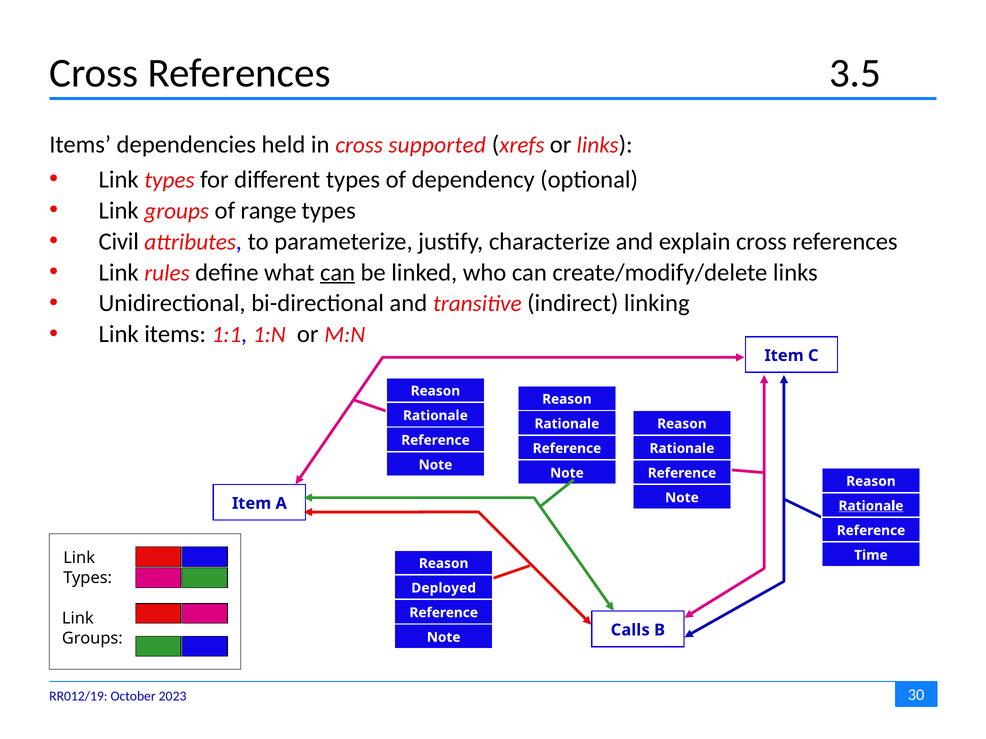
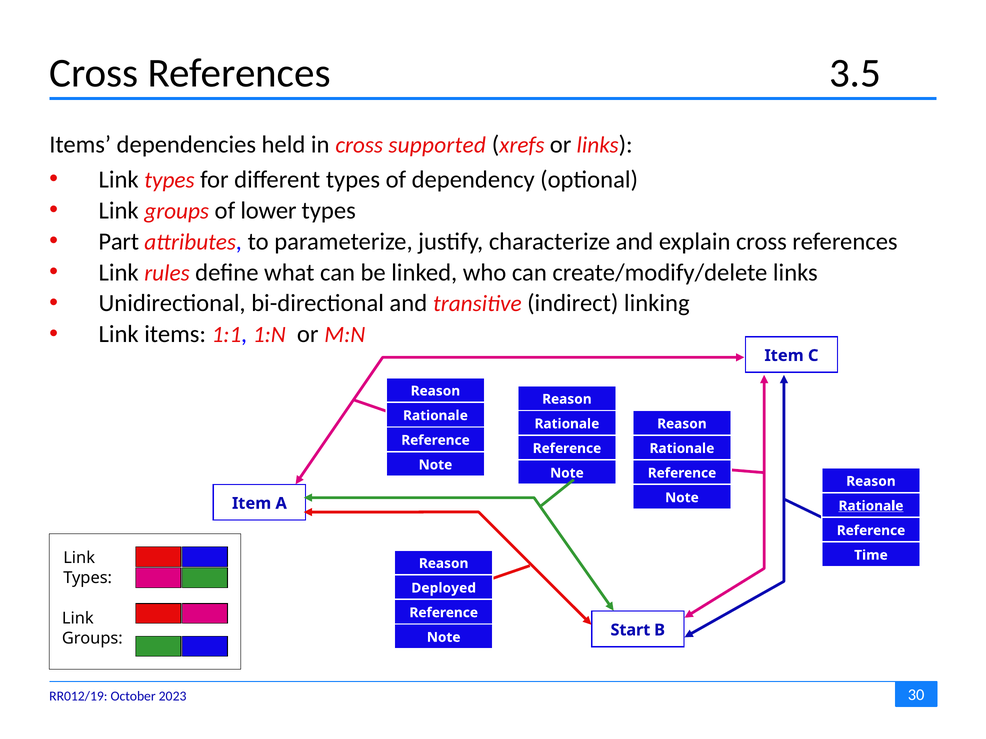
range: range -> lower
Civil: Civil -> Part
can at (338, 273) underline: present -> none
Calls: Calls -> Start
